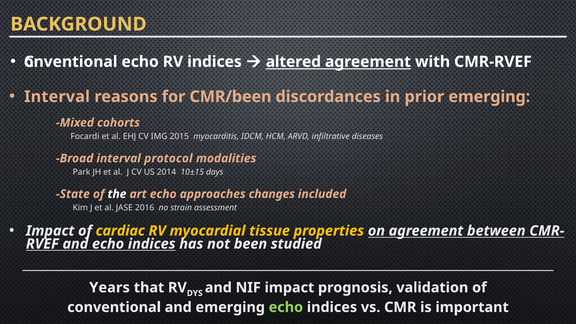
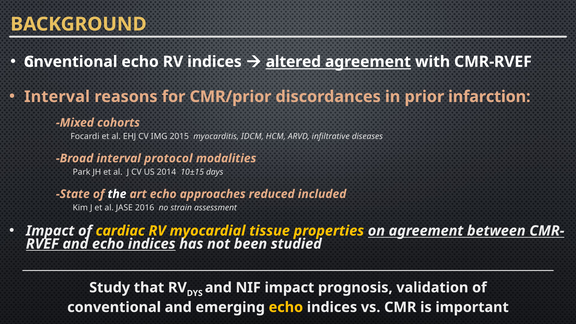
CMR/been: CMR/been -> CMR/prior
prior emerging: emerging -> infarction
changes: changes -> reduced
Years: Years -> Study
echo at (286, 307) colour: light green -> yellow
